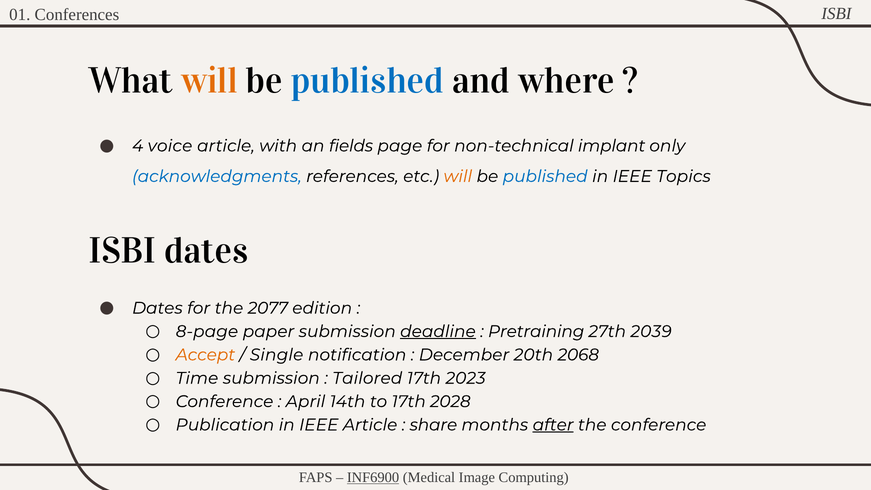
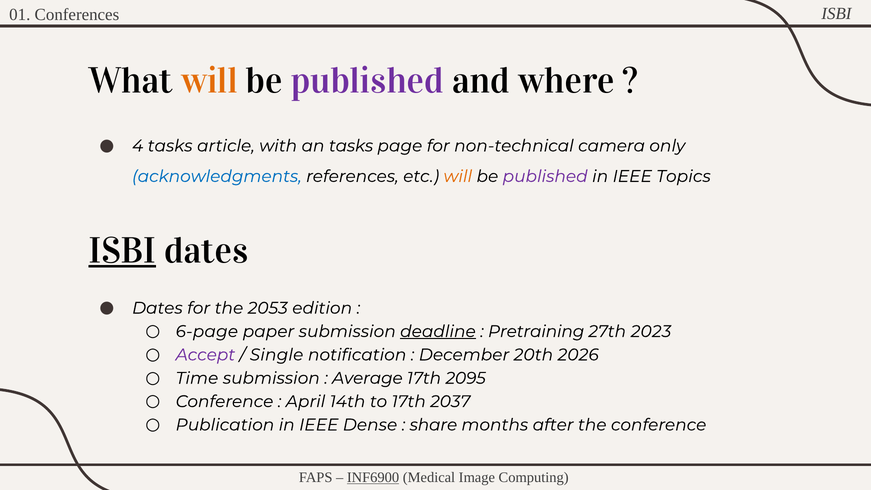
published at (367, 81) colour: blue -> purple
4 voice: voice -> tasks
an fields: fields -> tasks
implant: implant -> camera
published at (545, 176) colour: blue -> purple
ISBI at (122, 251) underline: none -> present
2077: 2077 -> 2053
8-page: 8-page -> 6-page
2039: 2039 -> 2023
Accept colour: orange -> purple
2068: 2068 -> 2026
Tailored: Tailored -> Average
2023: 2023 -> 2095
2028: 2028 -> 2037
IEEE Article: Article -> Dense
after underline: present -> none
